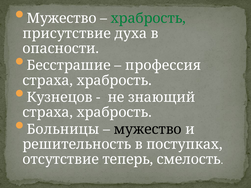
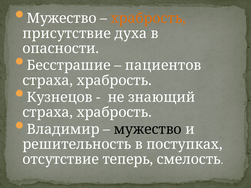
храбрость at (148, 18) colour: green -> orange
профессия: профессия -> пациентов
Больницы: Больницы -> Владимир
